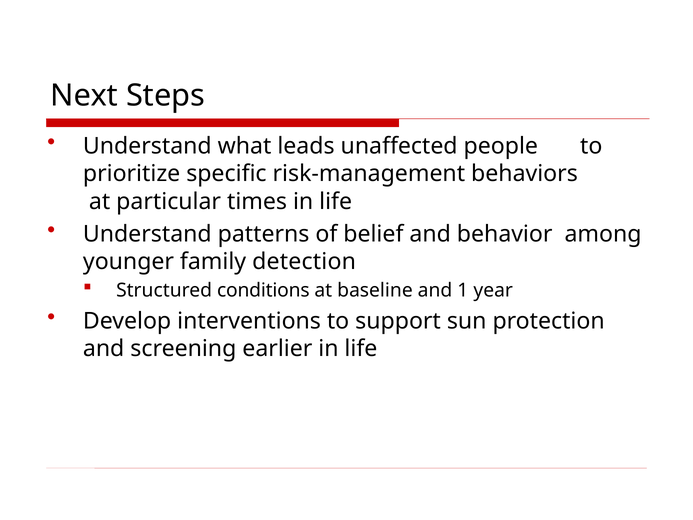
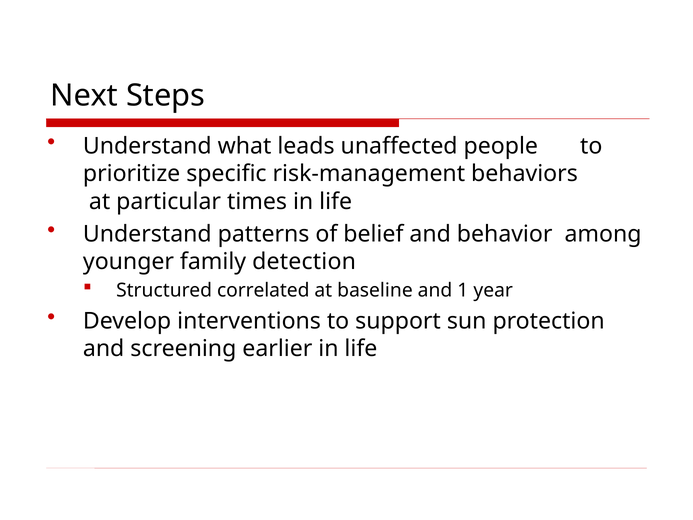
conditions: conditions -> correlated
